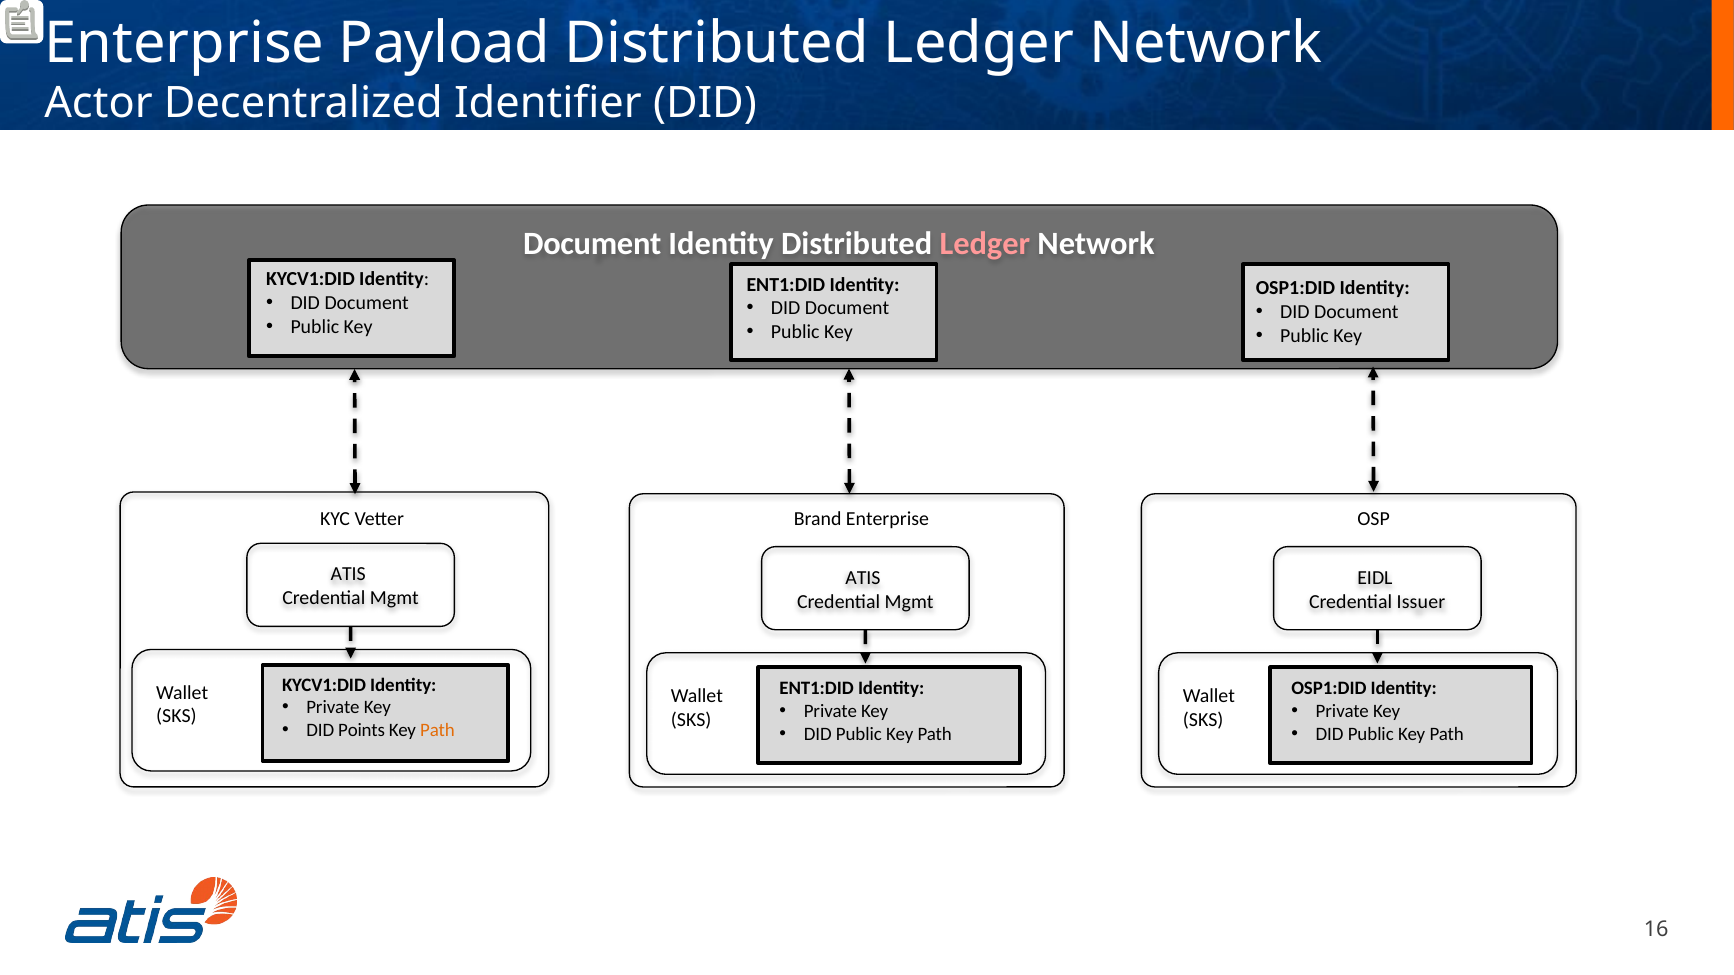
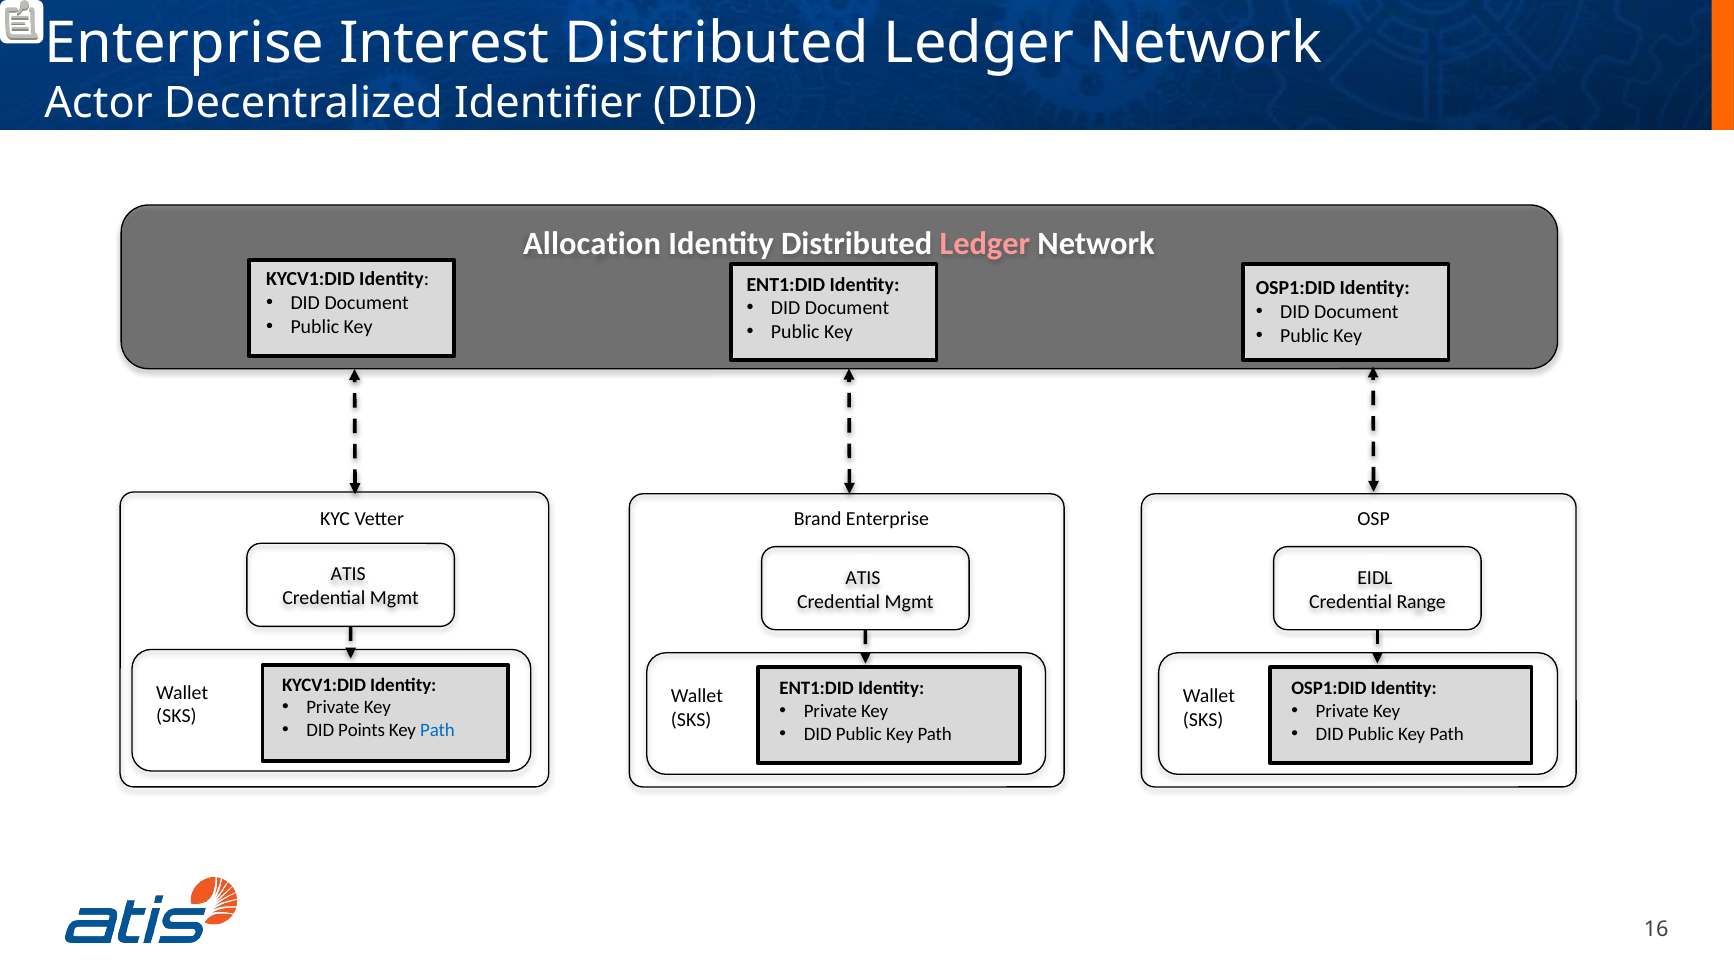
Payload: Payload -> Interest
Document at (592, 244): Document -> Allocation
Issuer: Issuer -> Range
Path at (437, 731) colour: orange -> blue
